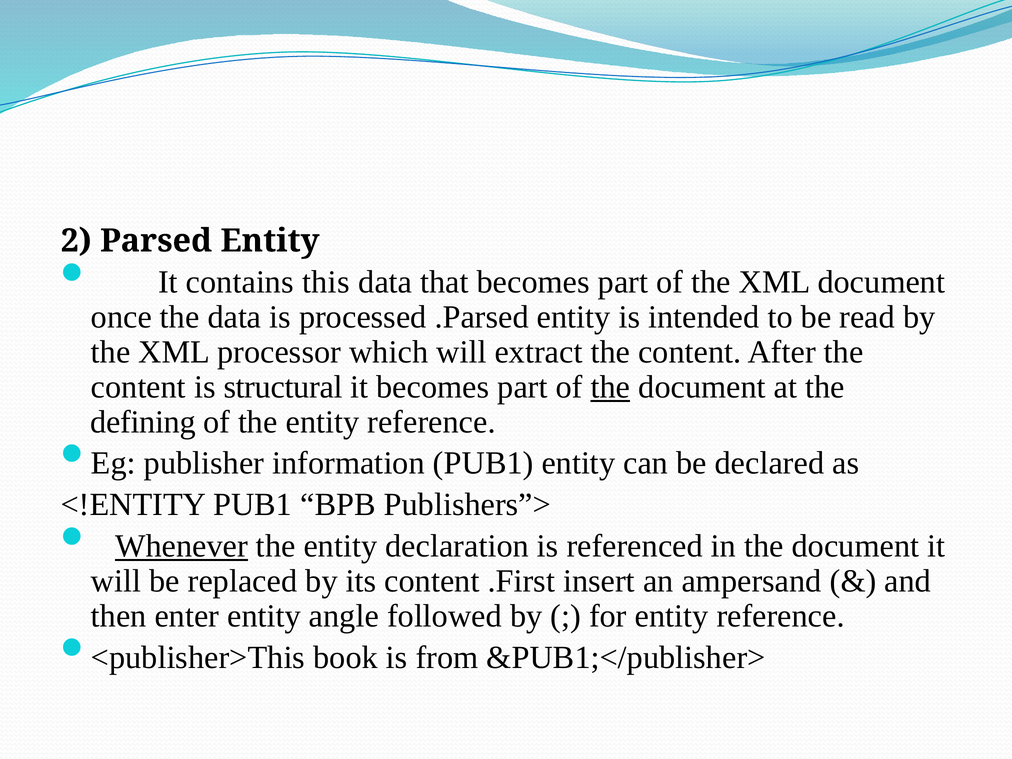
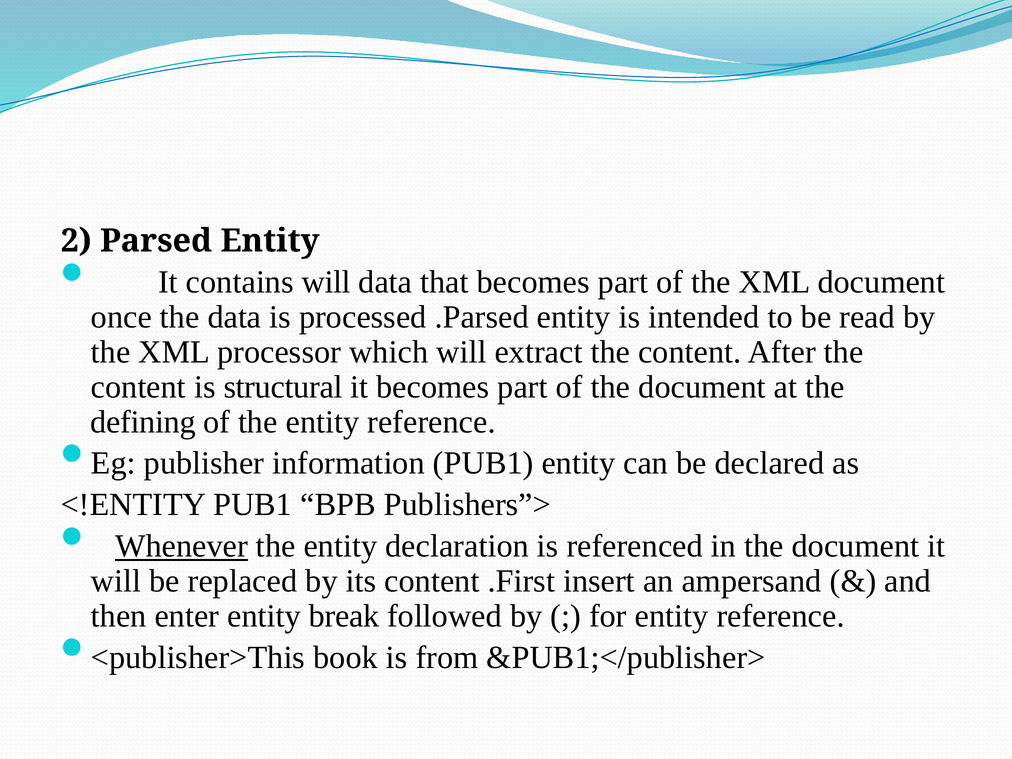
contains this: this -> will
the at (610, 387) underline: present -> none
angle: angle -> break
